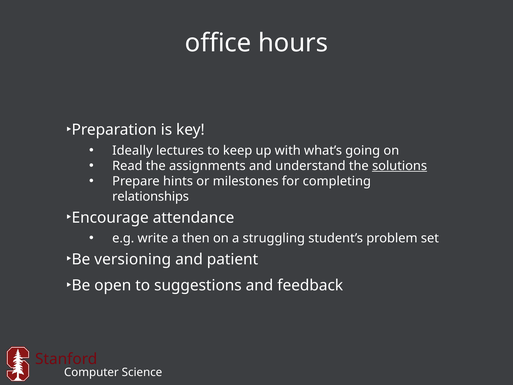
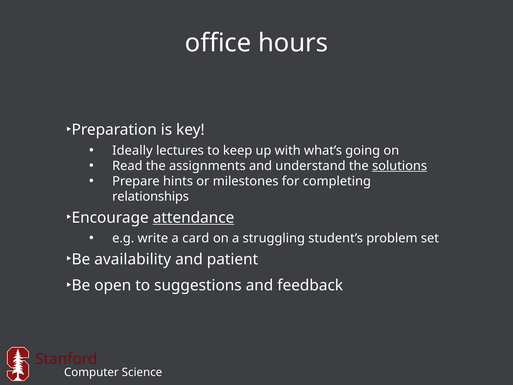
attendance underline: none -> present
then: then -> card
versioning: versioning -> availability
